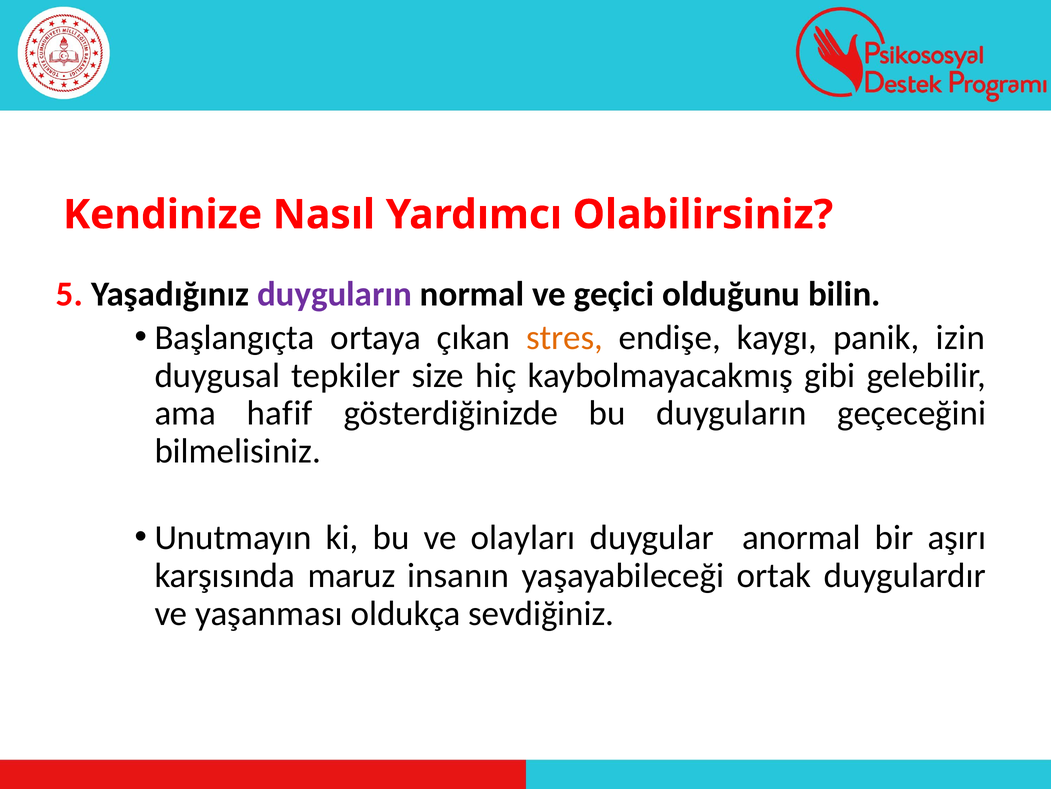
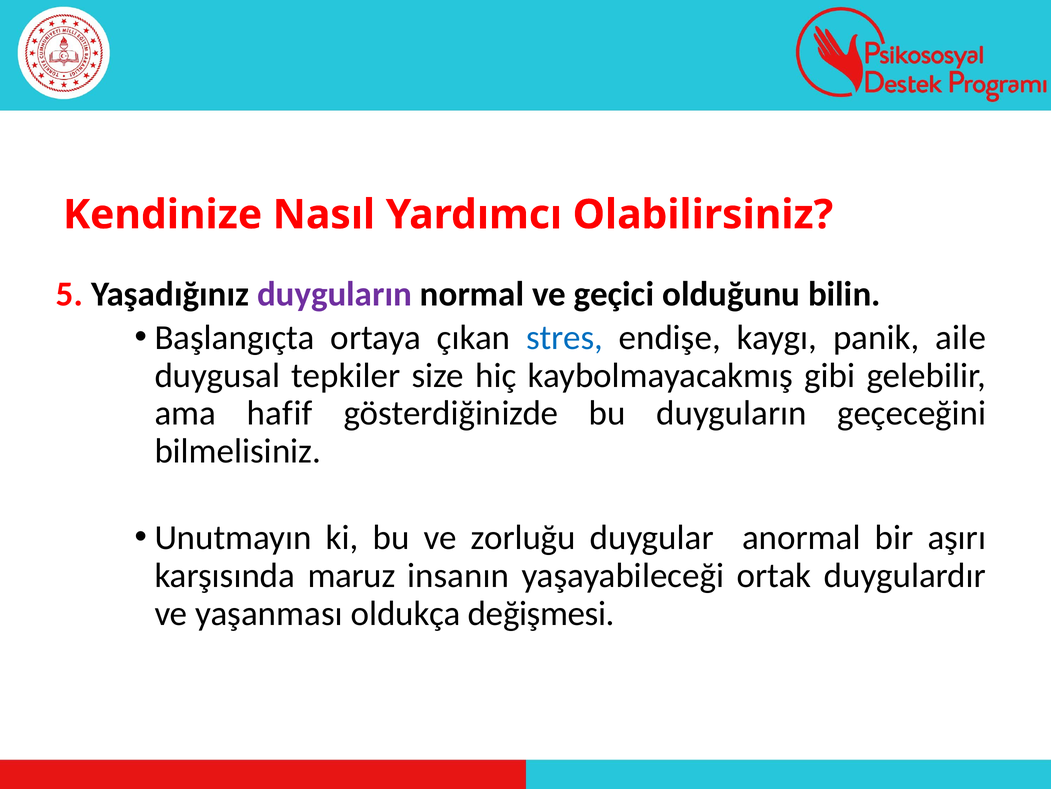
stres colour: orange -> blue
izin: izin -> aile
olayları: olayları -> zorluğu
sevdiğiniz: sevdiğiniz -> değişmesi
